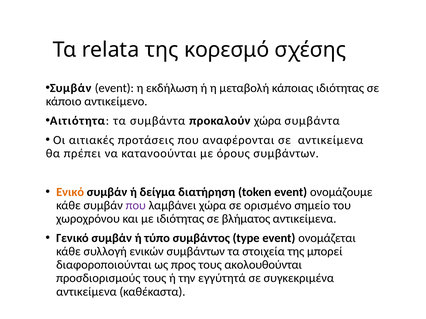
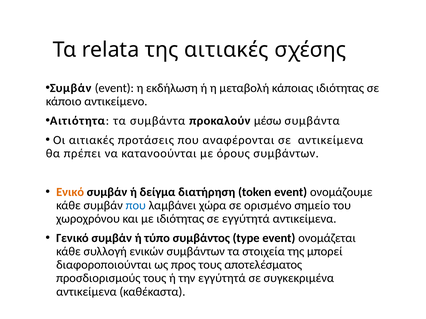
της κορεσμό: κορεσμό -> αιτιακές
προκαλούν χώρα: χώρα -> μέσω
που at (136, 206) colour: purple -> blue
σε βλήματος: βλήματος -> εγγύτητά
ακολουθούνται: ακολουθούνται -> αποτελέσματος
